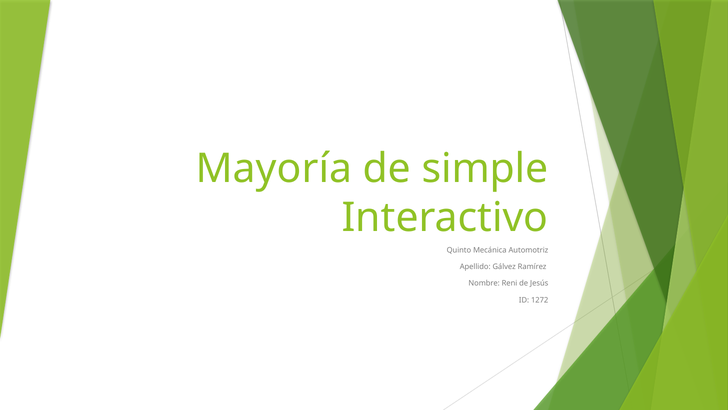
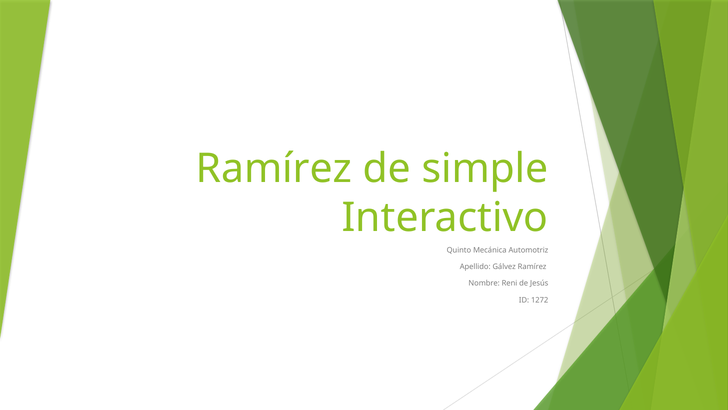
Mayoría at (274, 168): Mayoría -> Ramírez
